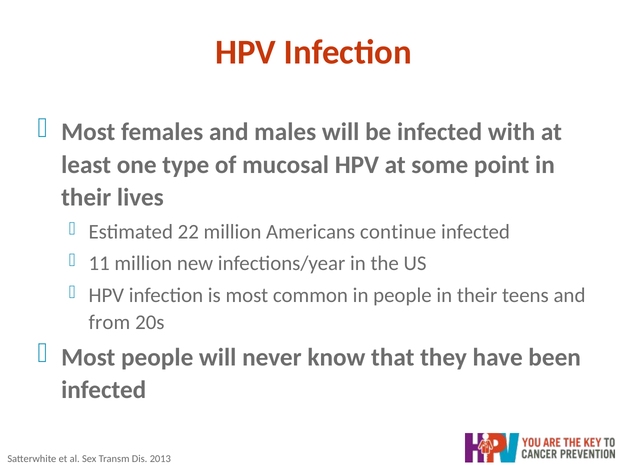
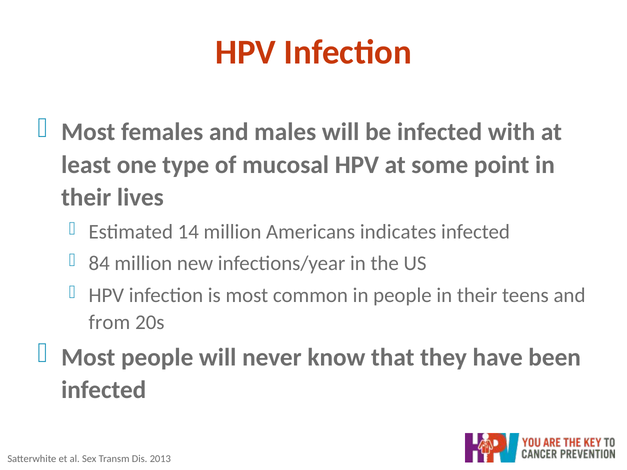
22: 22 -> 14
continue: continue -> indicates
11: 11 -> 84
